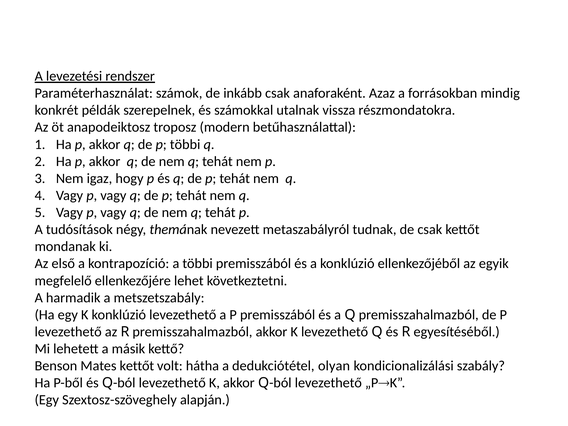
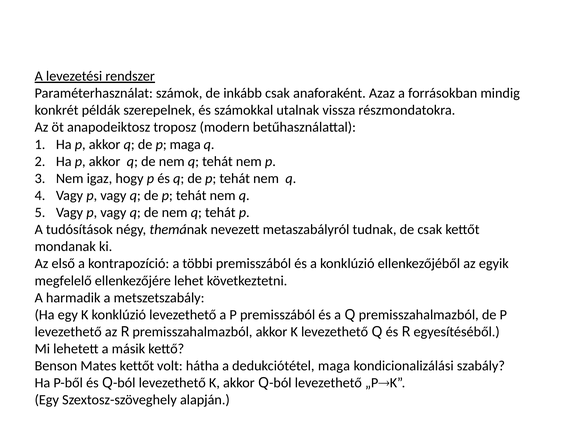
p többi: többi -> maga
dedukciótétel olyan: olyan -> maga
